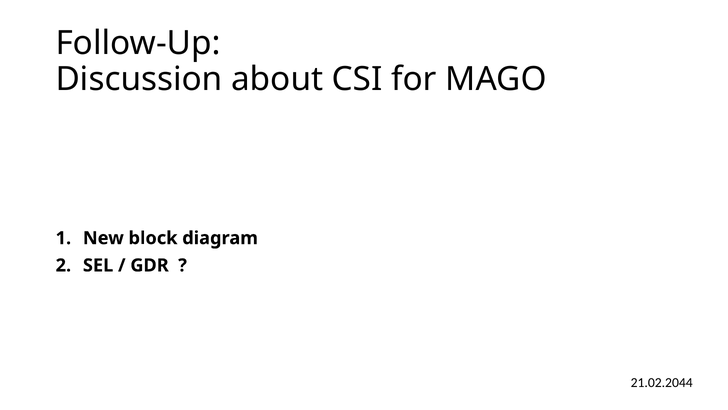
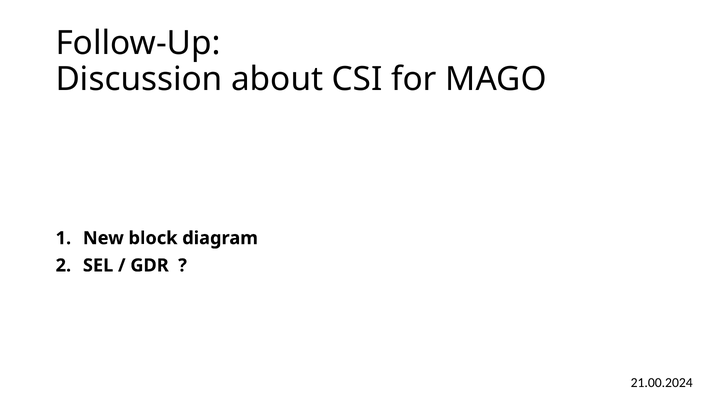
21.02.2044: 21.02.2044 -> 21.00.2024
